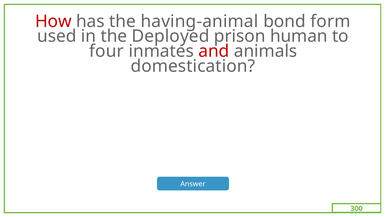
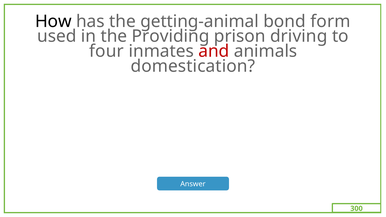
How colour: red -> black
having-animal: having-animal -> getting-animal
Deployed: Deployed -> Providing
human: human -> driving
